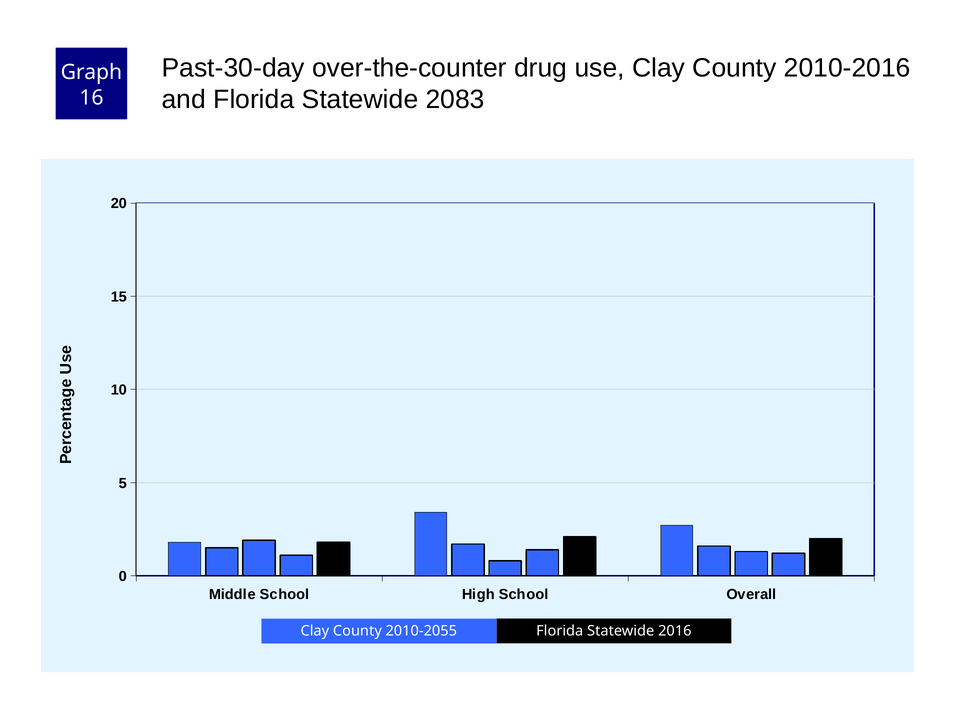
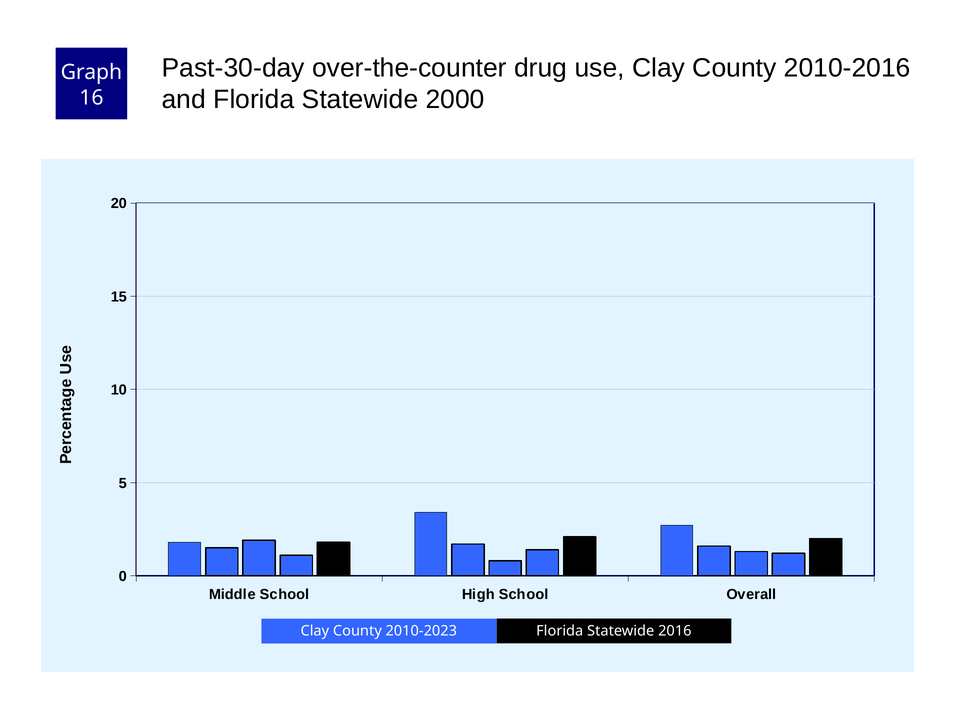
2083: 2083 -> 2000
2010-2055: 2010-2055 -> 2010-2023
